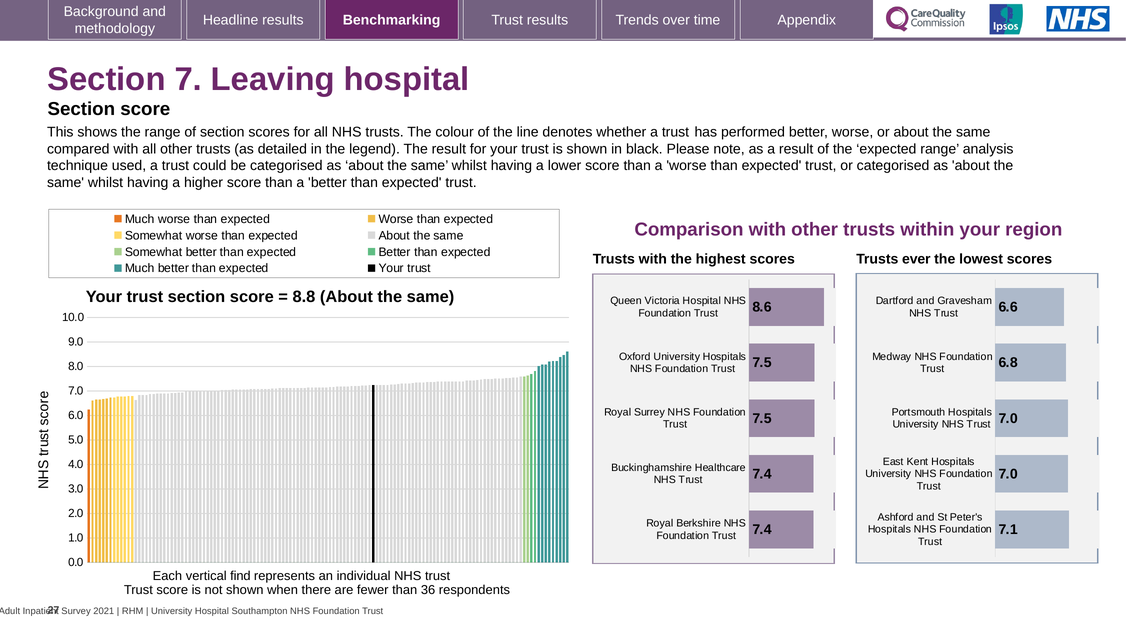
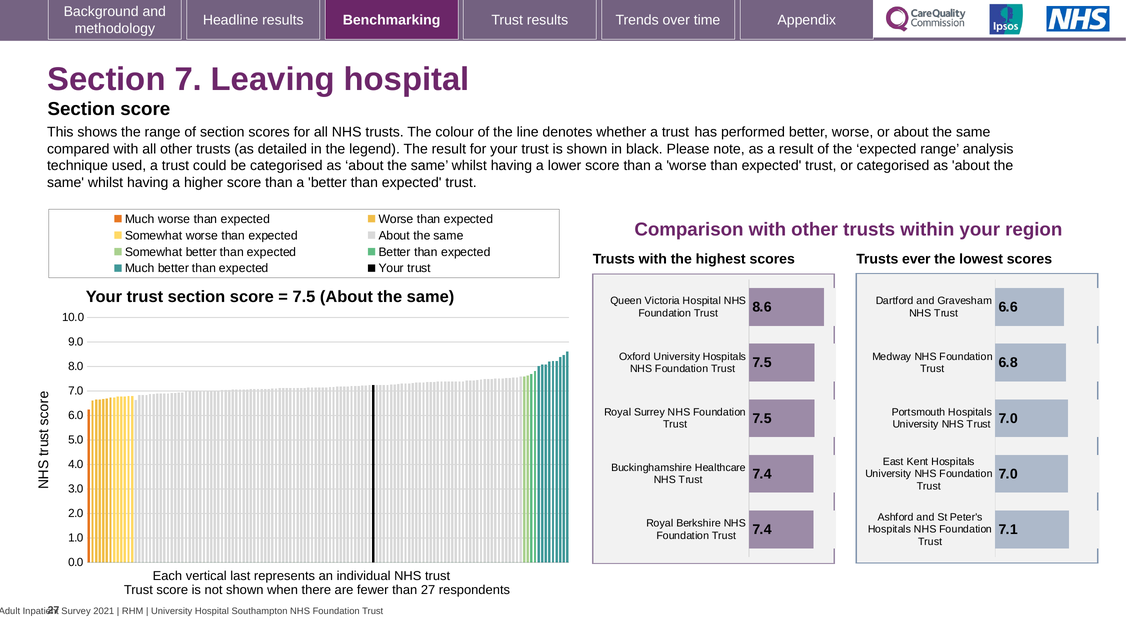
8.8 at (304, 297): 8.8 -> 7.5
find: find -> last
than 36: 36 -> 27
